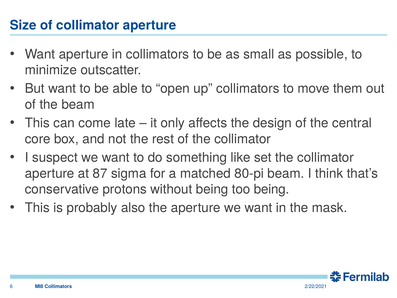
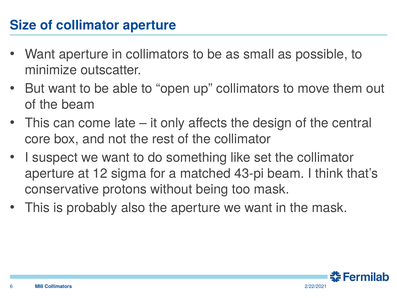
87: 87 -> 12
80-pi: 80-pi -> 43-pi
too being: being -> mask
